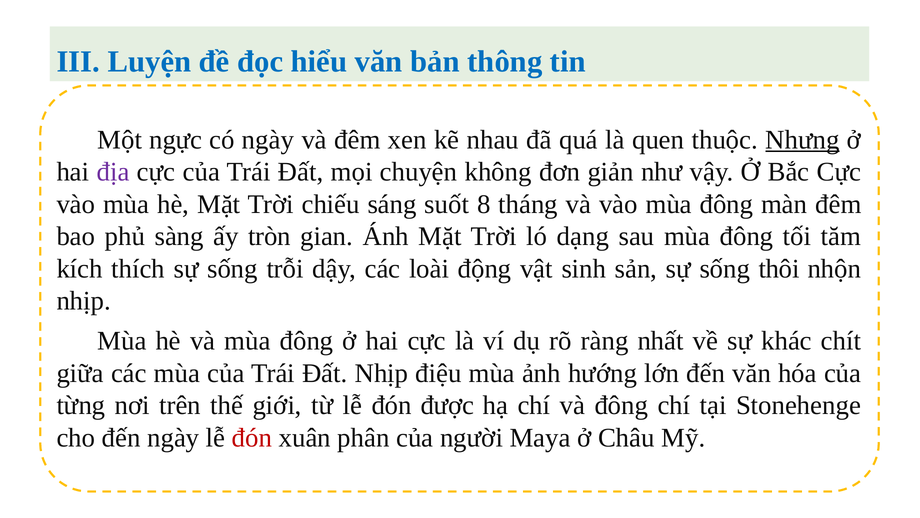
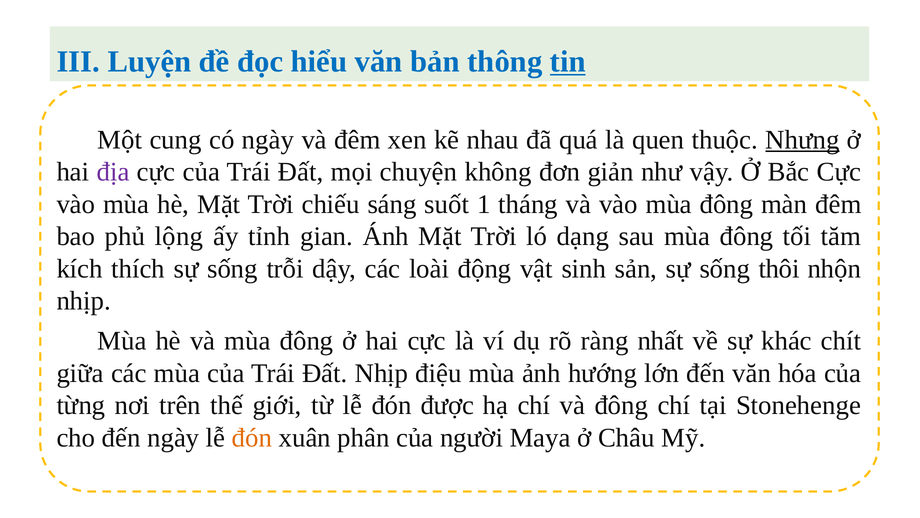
tin underline: none -> present
ngực: ngực -> cung
8: 8 -> 1
sàng: sàng -> lộng
tròn: tròn -> tỉnh
đón at (252, 437) colour: red -> orange
